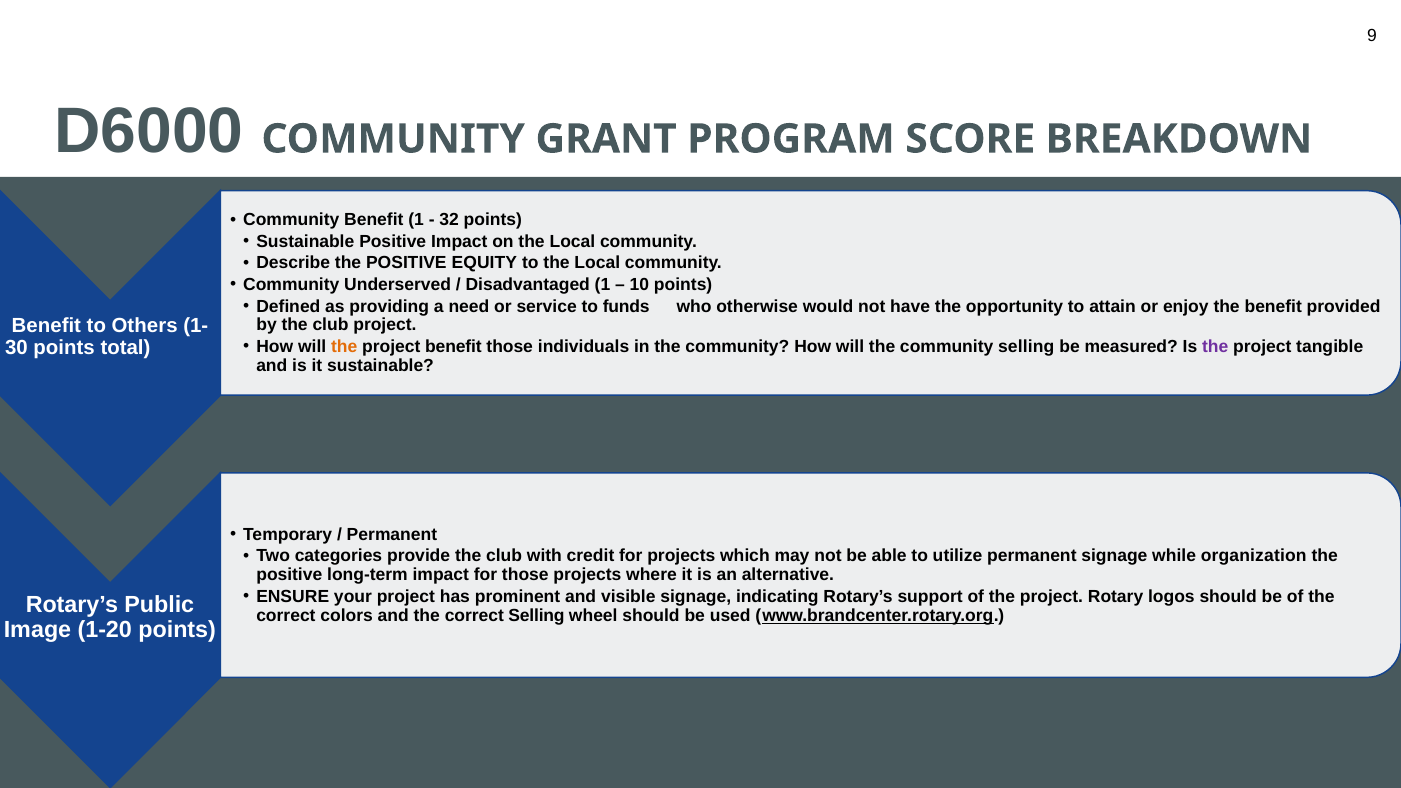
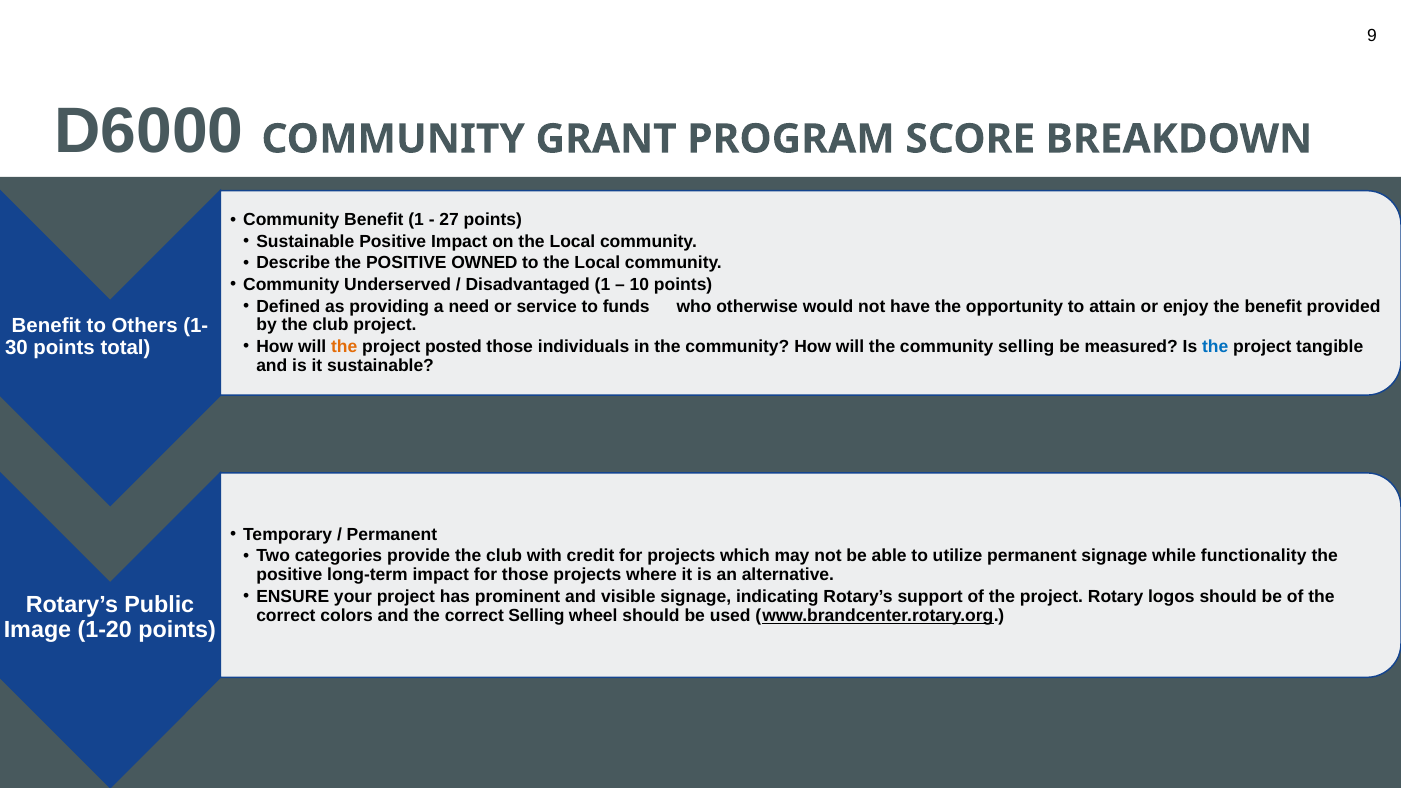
32: 32 -> 27
EQUITY: EQUITY -> OWNED
project benefit: benefit -> posted
the at (1215, 347) colour: purple -> blue
organization: organization -> functionality
